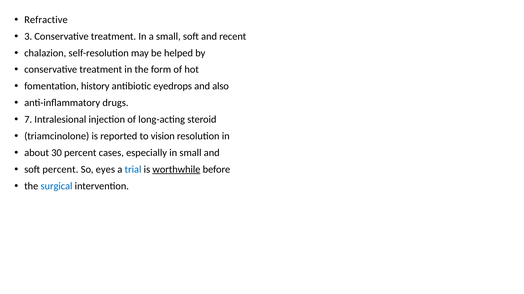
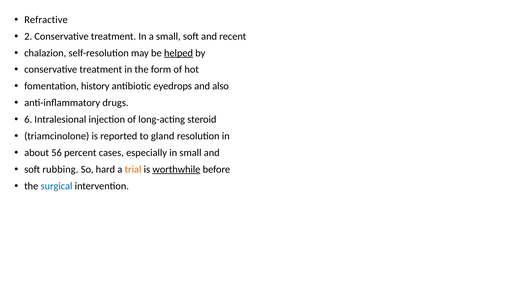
3: 3 -> 2
helped underline: none -> present
7: 7 -> 6
vision: vision -> gland
30: 30 -> 56
soft percent: percent -> rubbing
eyes: eyes -> hard
trial colour: blue -> orange
